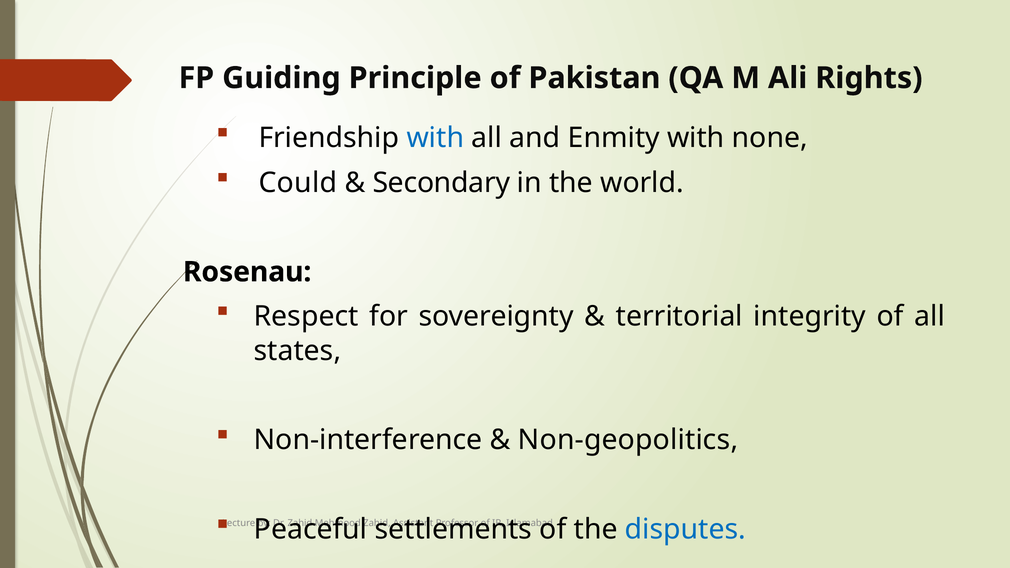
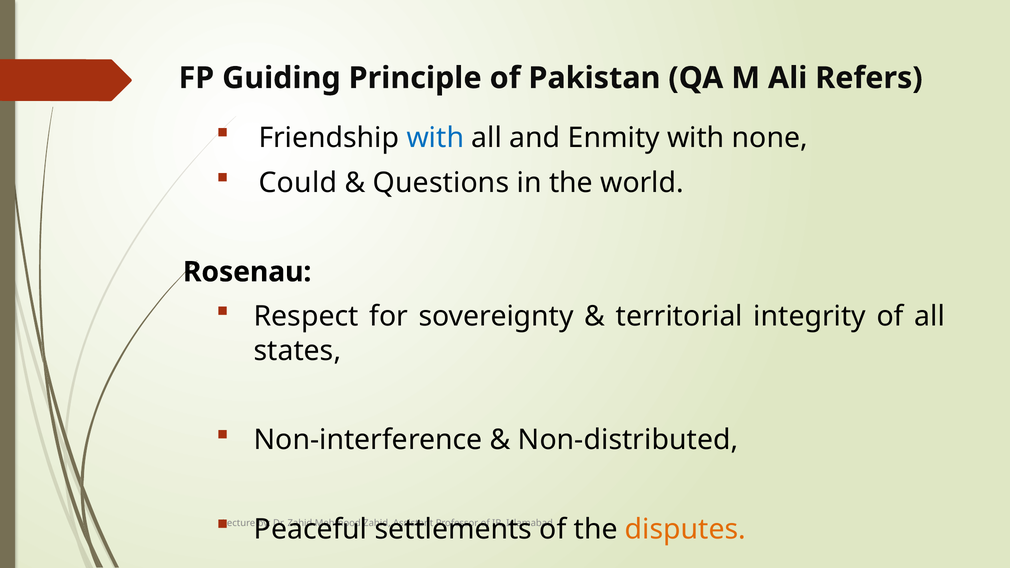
Rights: Rights -> Refers
Secondary: Secondary -> Questions
Non-geopolitics: Non-geopolitics -> Non-distributed
disputes colour: blue -> orange
